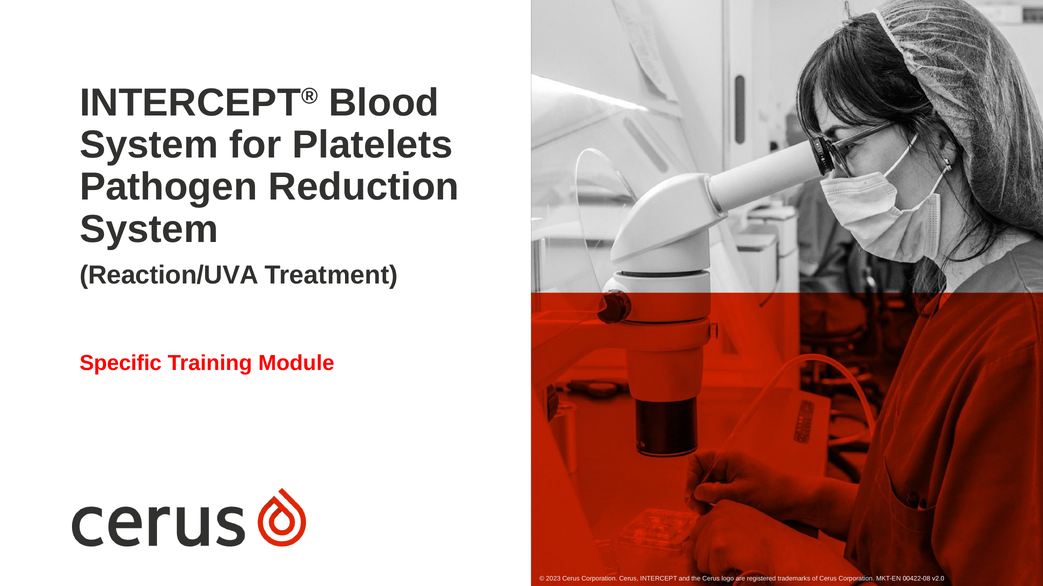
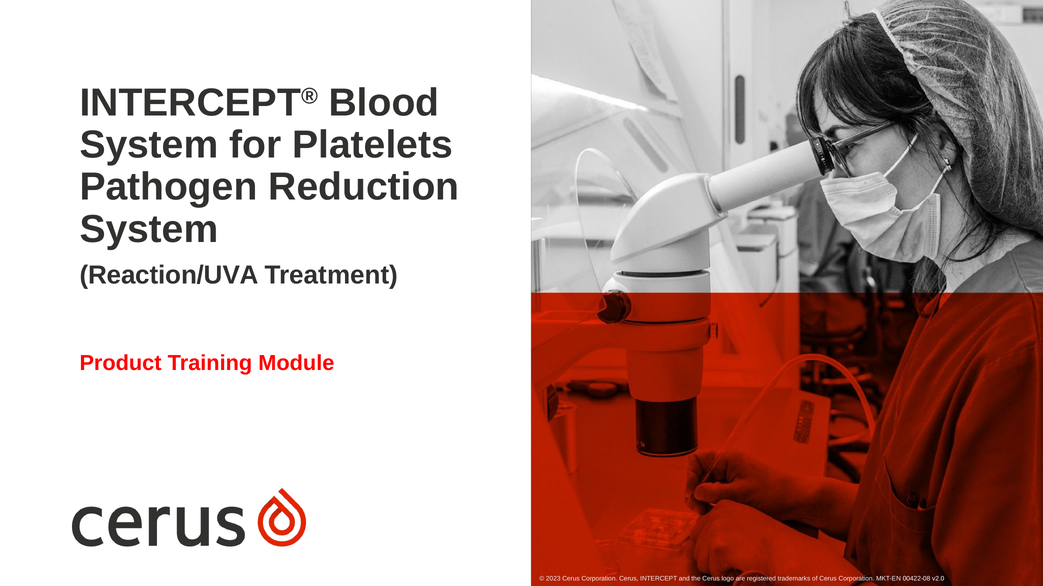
Specific: Specific -> Product
